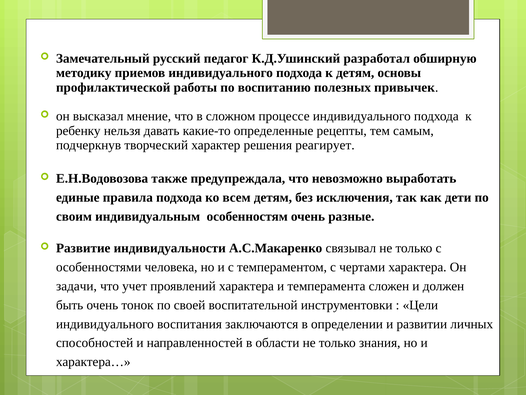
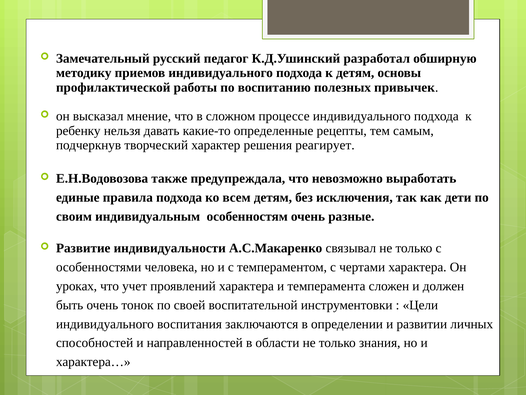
задачи: задачи -> уроках
